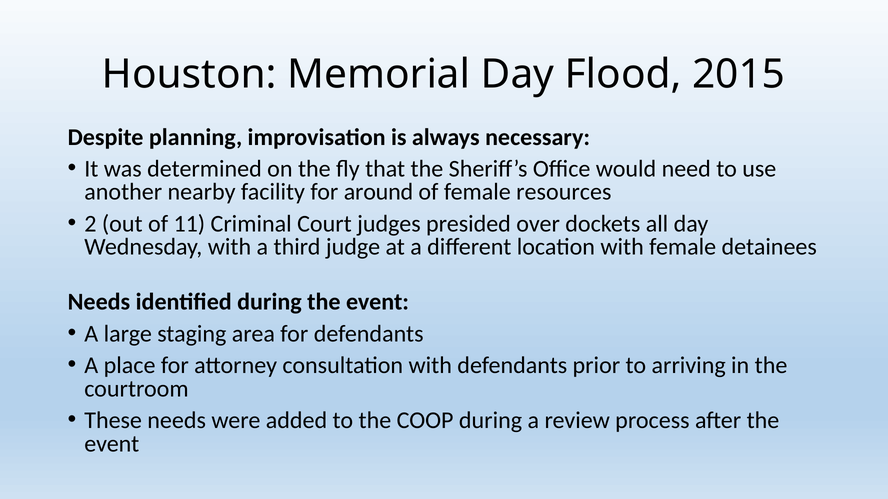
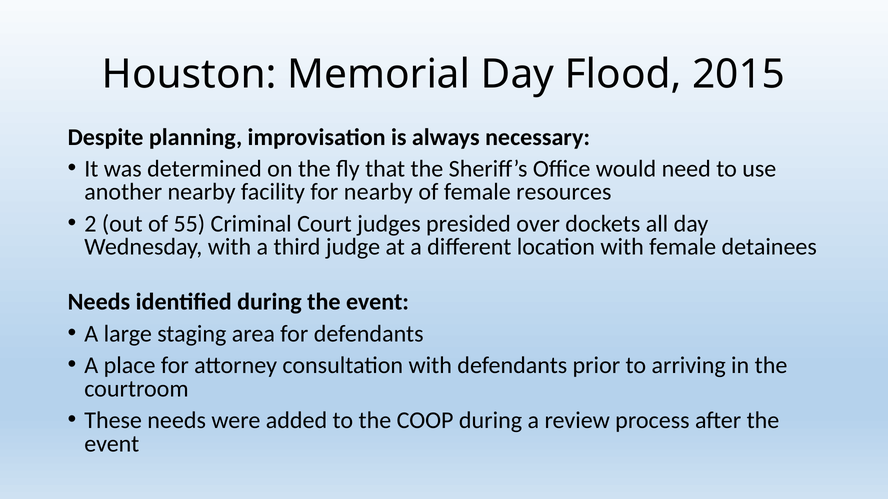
for around: around -> nearby
11: 11 -> 55
